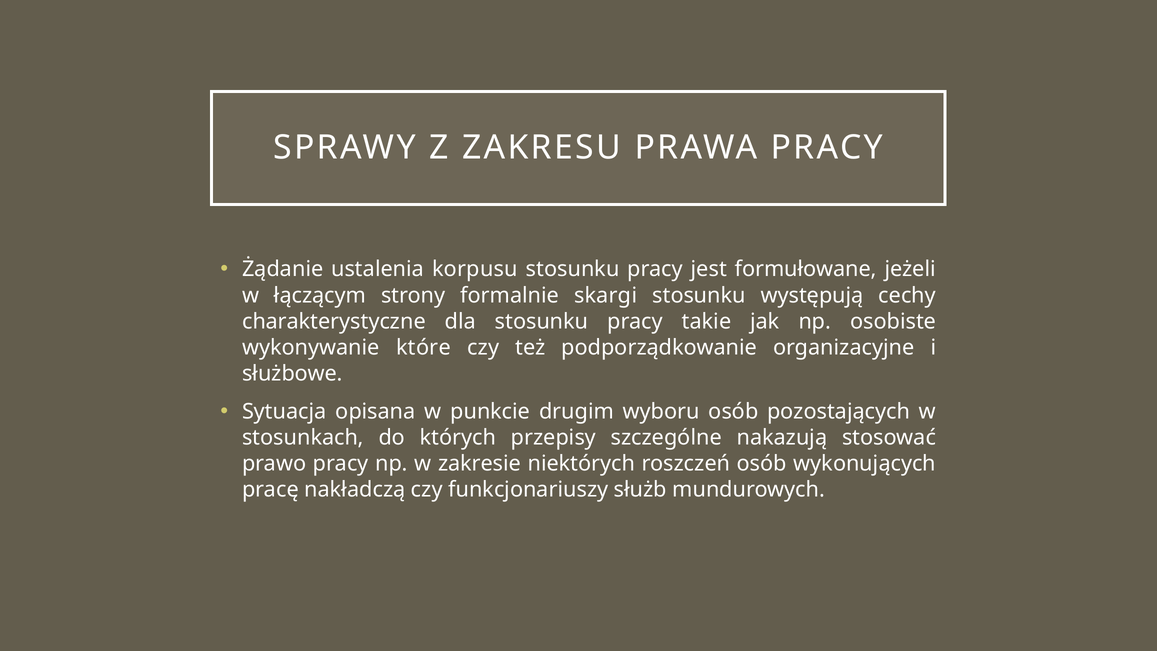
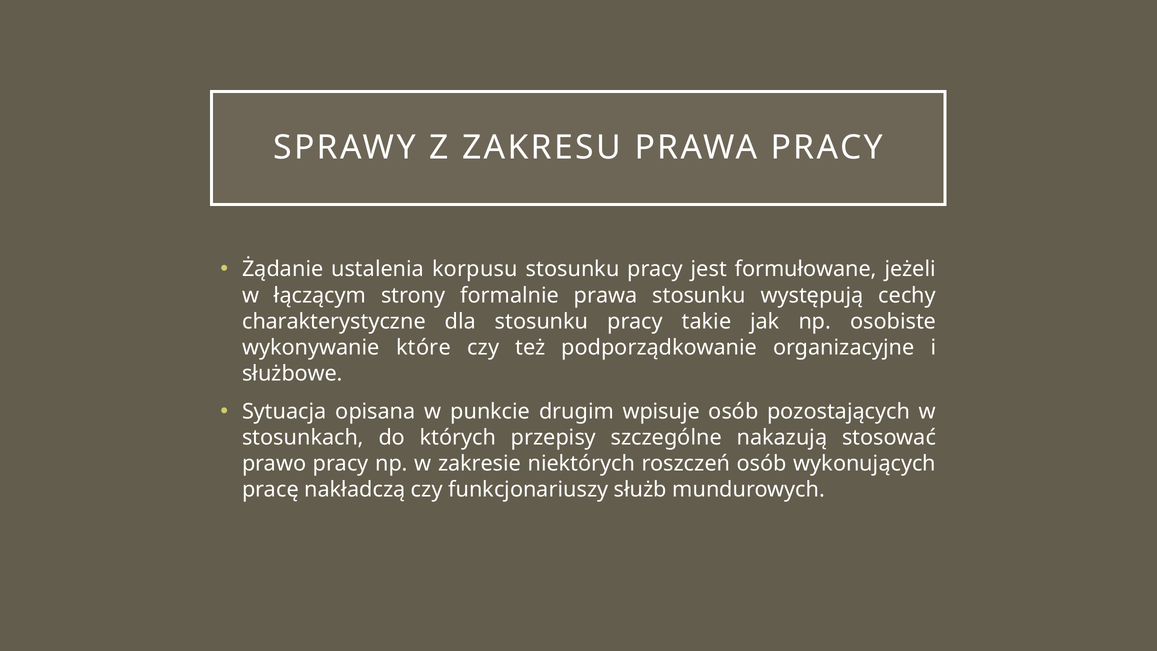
formalnie skargi: skargi -> prawa
wyboru: wyboru -> wpisuje
